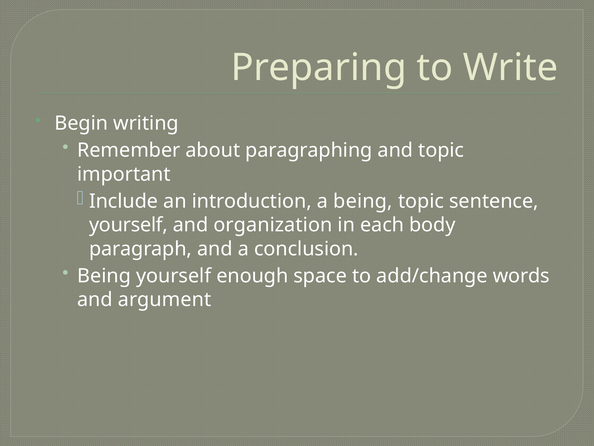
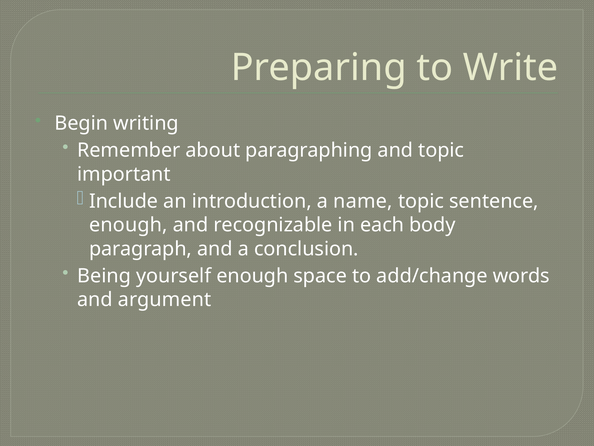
a being: being -> name
yourself at (128, 225): yourself -> enough
organization: organization -> recognizable
